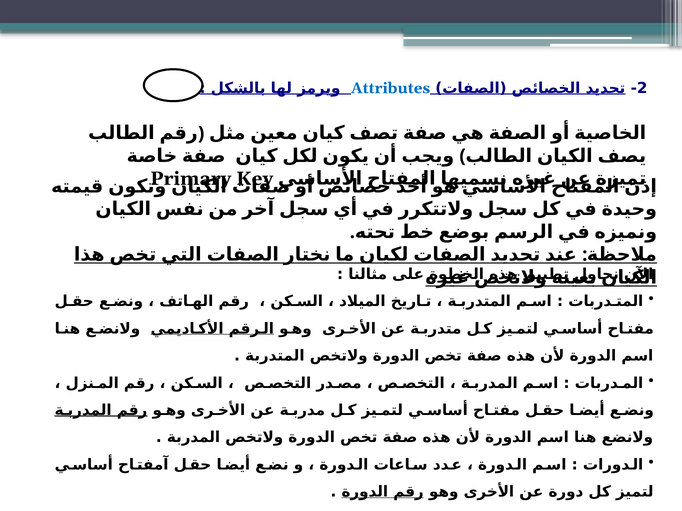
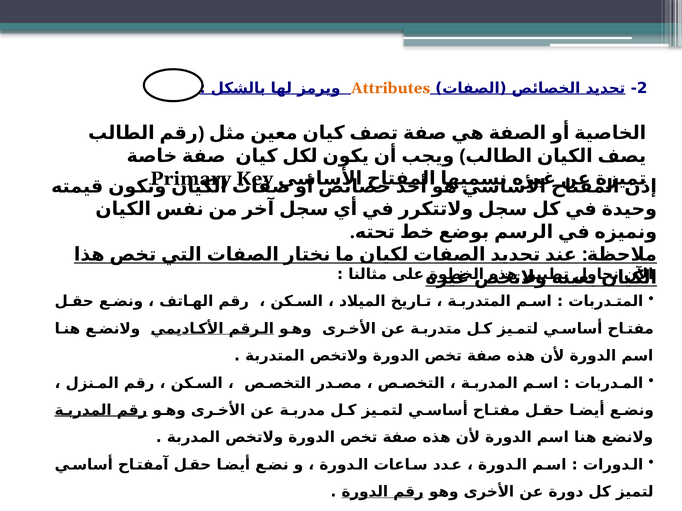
Attributes colour: blue -> orange
